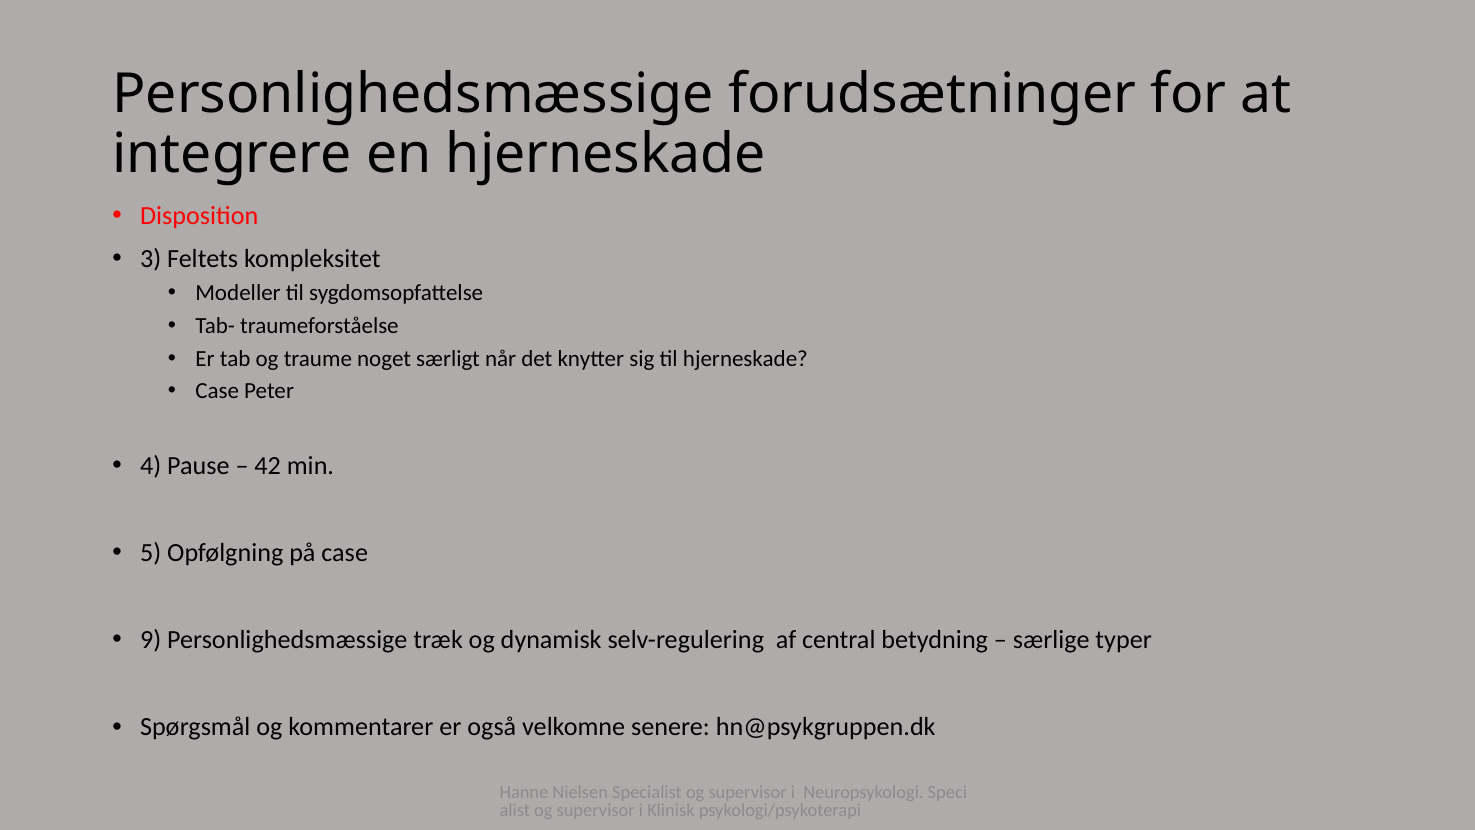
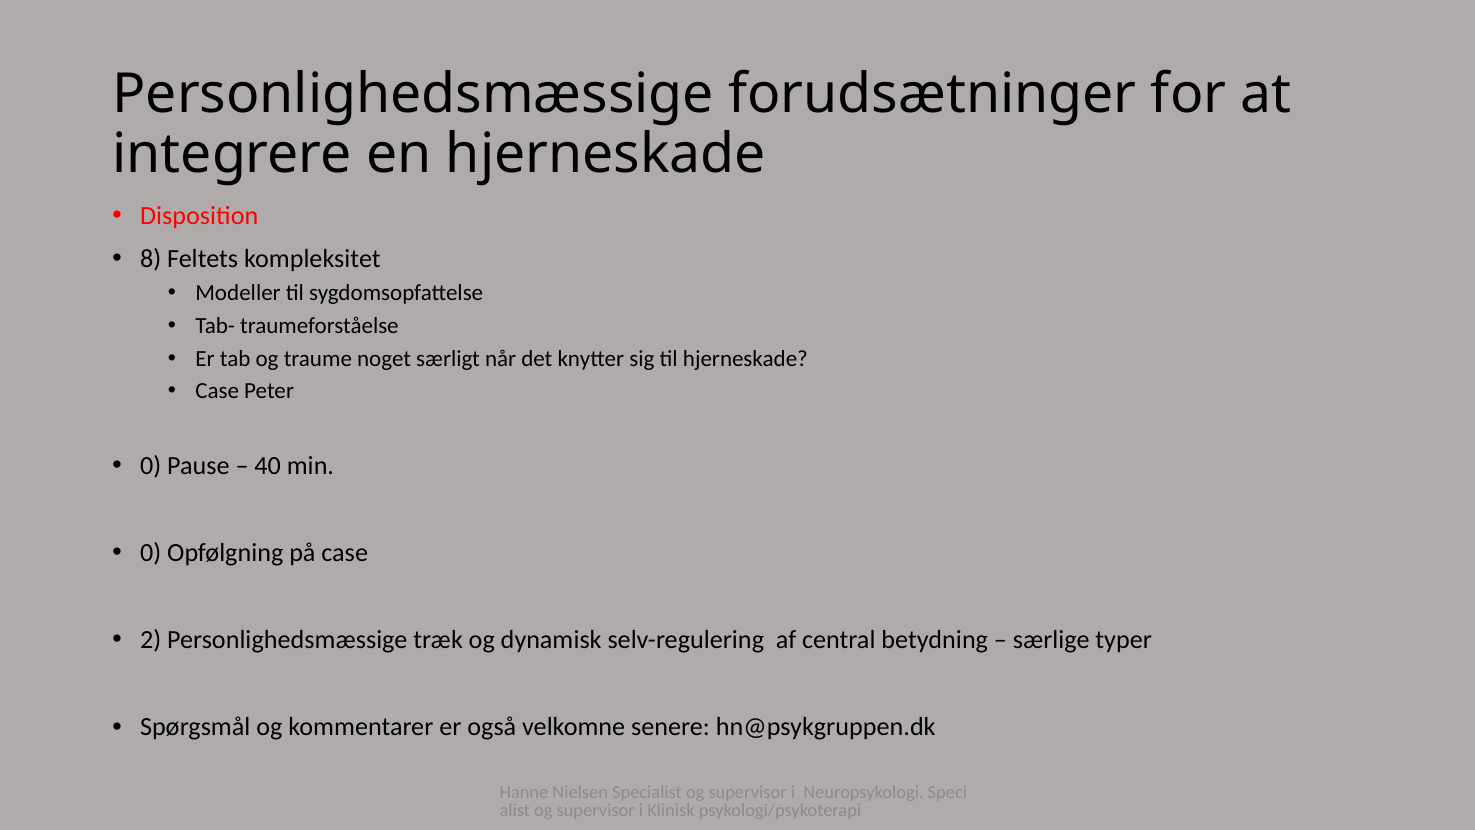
3: 3 -> 8
4 at (151, 465): 4 -> 0
42: 42 -> 40
5 at (151, 553): 5 -> 0
9: 9 -> 2
